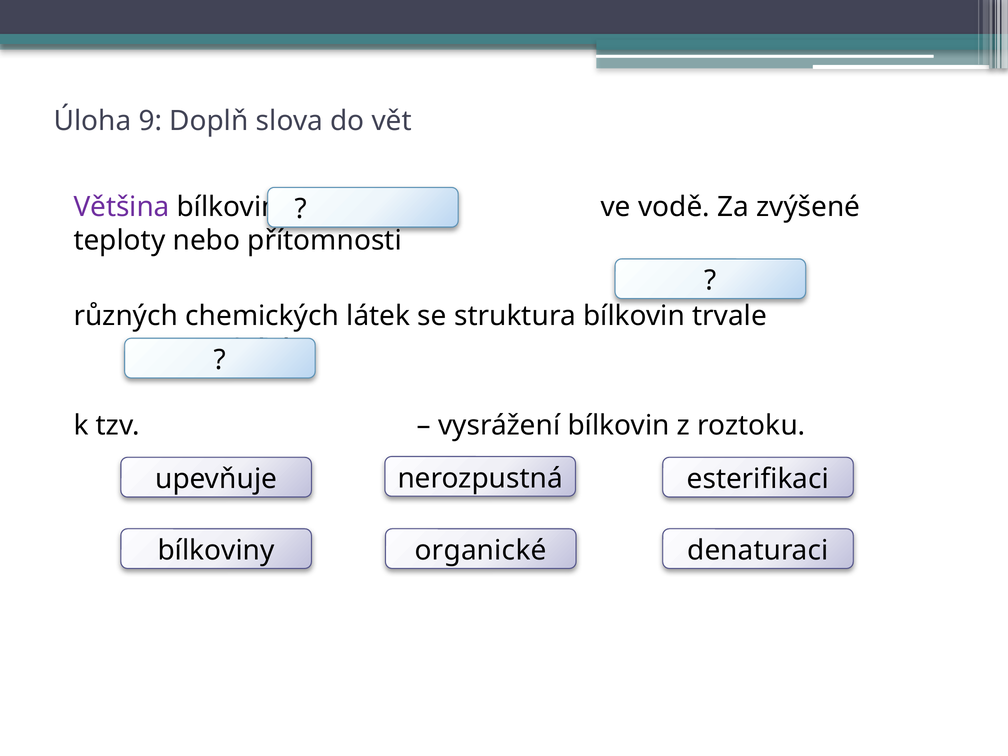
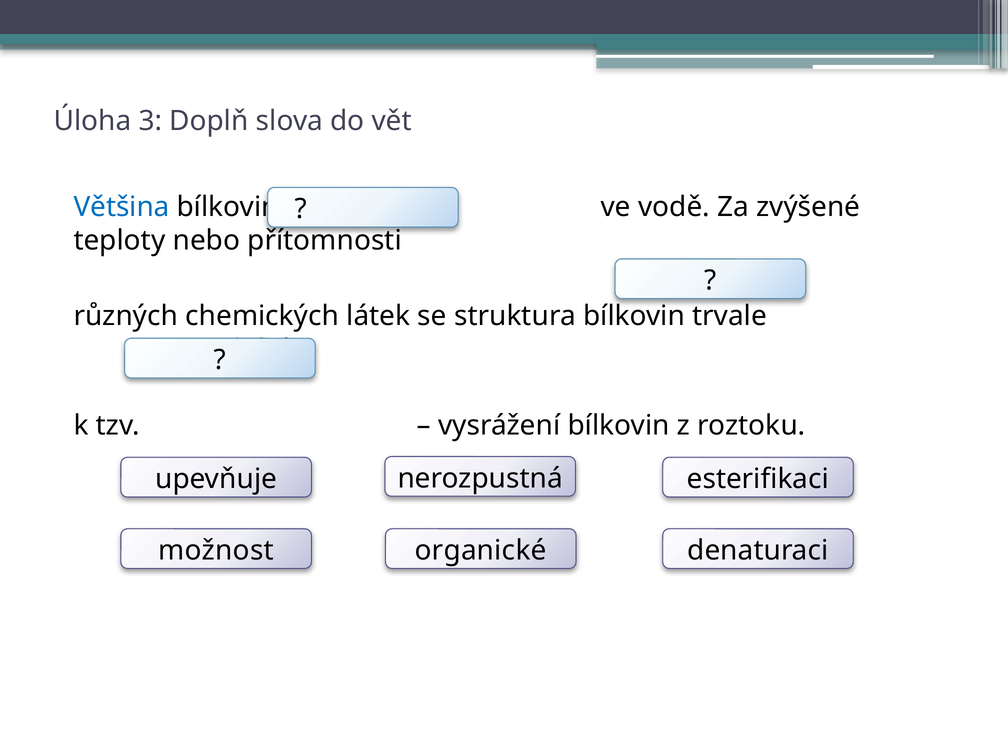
9: 9 -> 3
Většina colour: purple -> blue
bílkoviny: bílkoviny -> možnost
